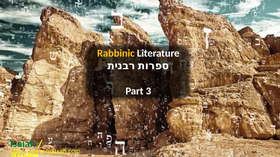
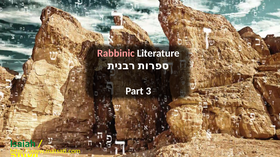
Rabbinic colour: yellow -> pink
